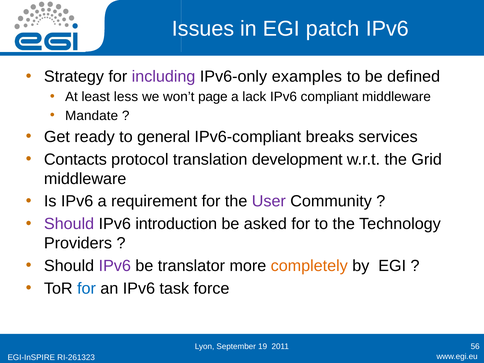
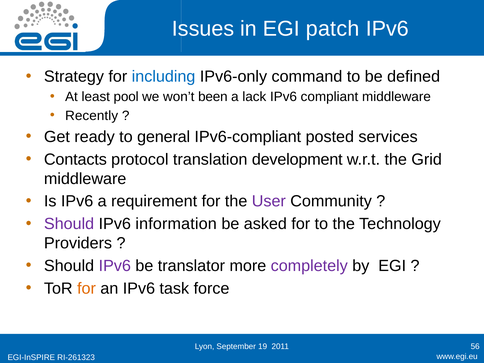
including colour: purple -> blue
examples: examples -> command
less: less -> pool
page: page -> been
Mandate: Mandate -> Recently
breaks: breaks -> posted
introduction: introduction -> information
completely colour: orange -> purple
for at (87, 288) colour: blue -> orange
